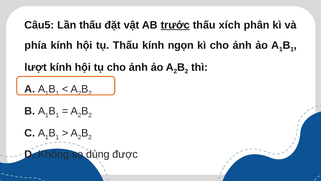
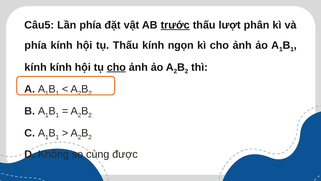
Lần thấu: thấu -> phía
xích: xích -> lượt
lượt at (36, 67): lượt -> kính
cho at (116, 67) underline: none -> present
dùng: dùng -> cùng
